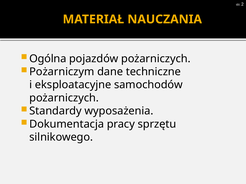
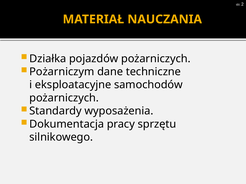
Ogólna: Ogólna -> Działka
